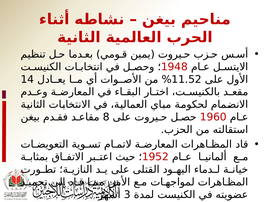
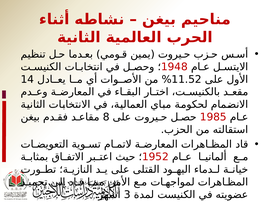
1960: 1960 -> 1985
